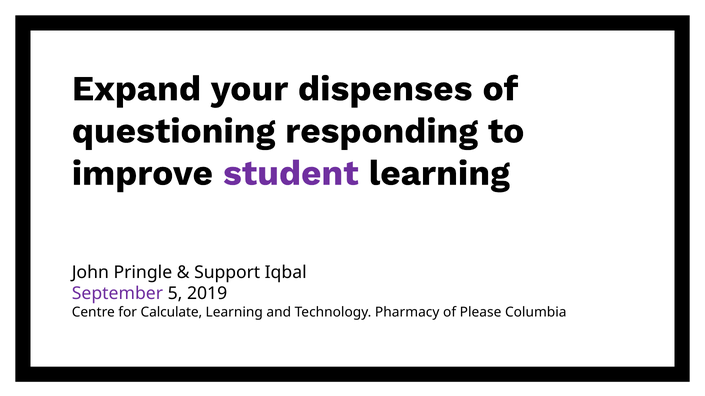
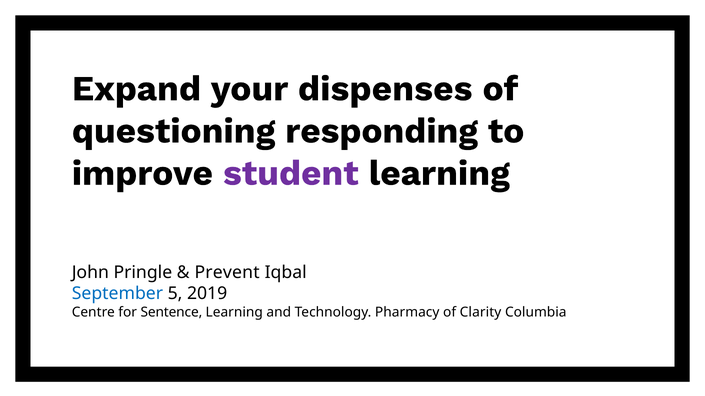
Support: Support -> Prevent
September colour: purple -> blue
Calculate: Calculate -> Sentence
Please: Please -> Clarity
